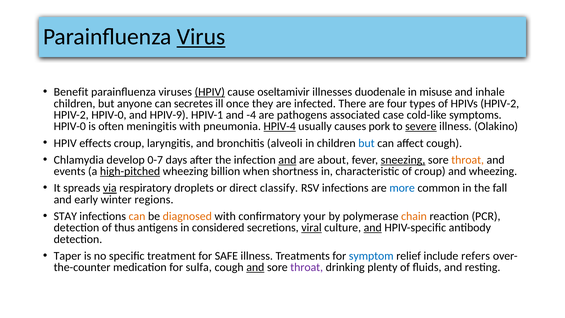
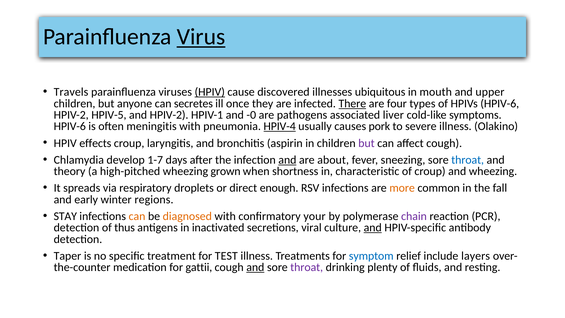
Benefit: Benefit -> Travels
oseltamivir: oseltamivir -> discovered
duodenale: duodenale -> ubiquitous
misuse: misuse -> mouth
inhale: inhale -> upper
There underline: none -> present
HPIVs HPIV-2: HPIV-2 -> HPIV-6
HPIV-2 HPIV-0: HPIV-0 -> HPIV-5
and HPIV-9: HPIV-9 -> HPIV-2
-4: -4 -> -0
case: case -> liver
HPIV-0 at (70, 126): HPIV-0 -> HPIV-6
severe underline: present -> none
alveoli: alveoli -> aspirin
but at (366, 143) colour: blue -> purple
0-7: 0-7 -> 1-7
sneezing underline: present -> none
throat at (468, 160) colour: orange -> blue
events: events -> theory
high-pitched underline: present -> none
billion: billion -> grown
via underline: present -> none
classify: classify -> enough
more colour: blue -> orange
chain colour: orange -> purple
considered: considered -> inactivated
viral underline: present -> none
SAFE: SAFE -> TEST
refers: refers -> layers
sulfa: sulfa -> gattii
